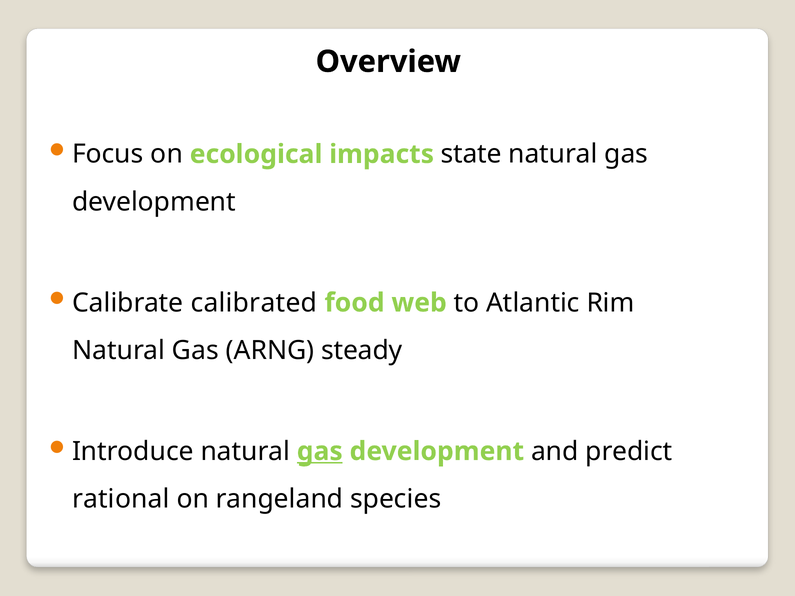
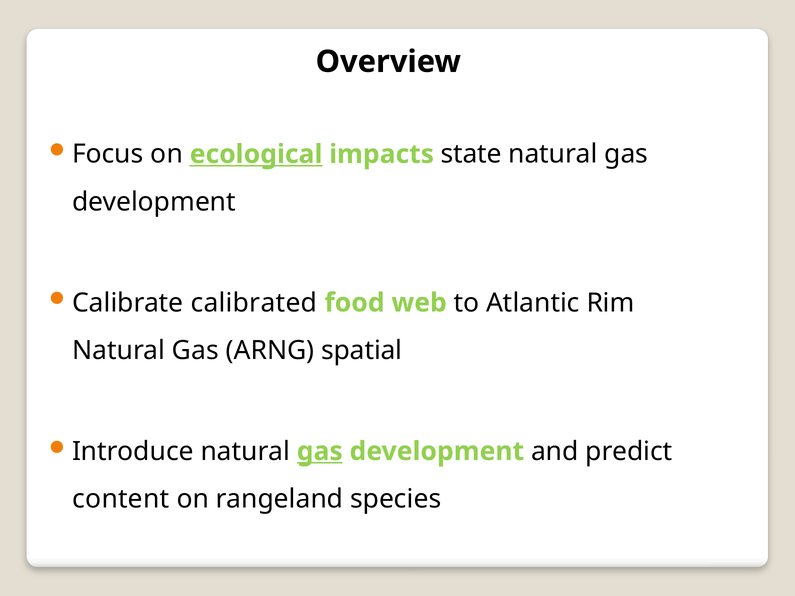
ecological underline: none -> present
steady: steady -> spatial
rational: rational -> content
